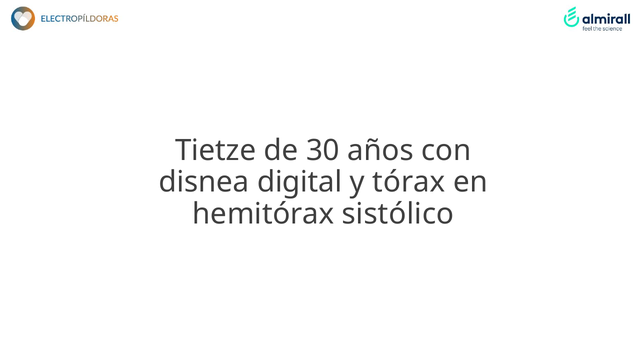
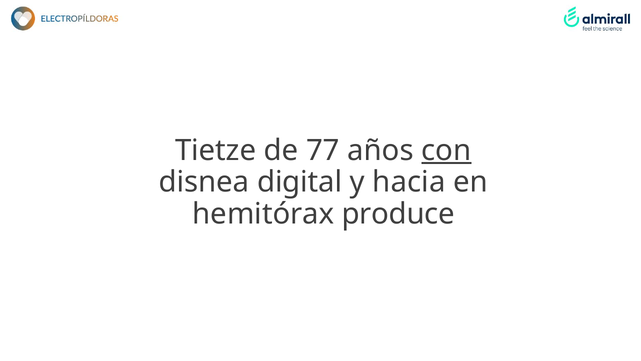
30: 30 -> 77
con underline: none -> present
tórax: tórax -> hacia
sistólico: sistólico -> produce
